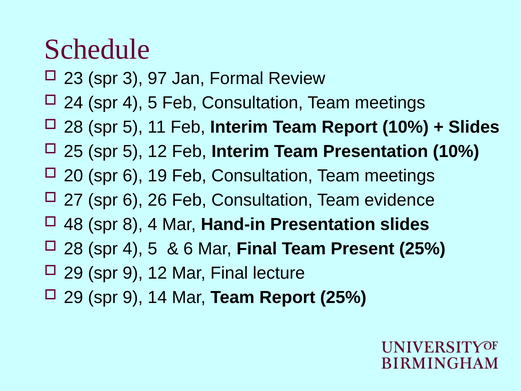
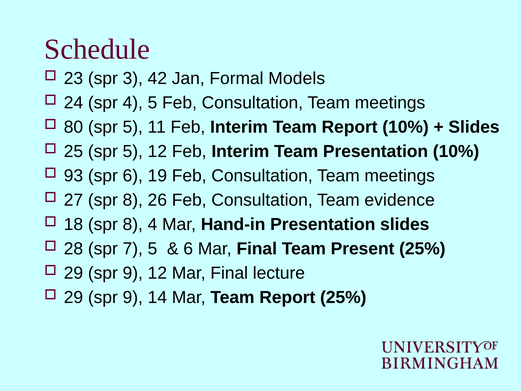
97: 97 -> 42
Review: Review -> Models
28 at (73, 127): 28 -> 80
20: 20 -> 93
27 spr 6: 6 -> 8
48: 48 -> 18
28 spr 4: 4 -> 7
